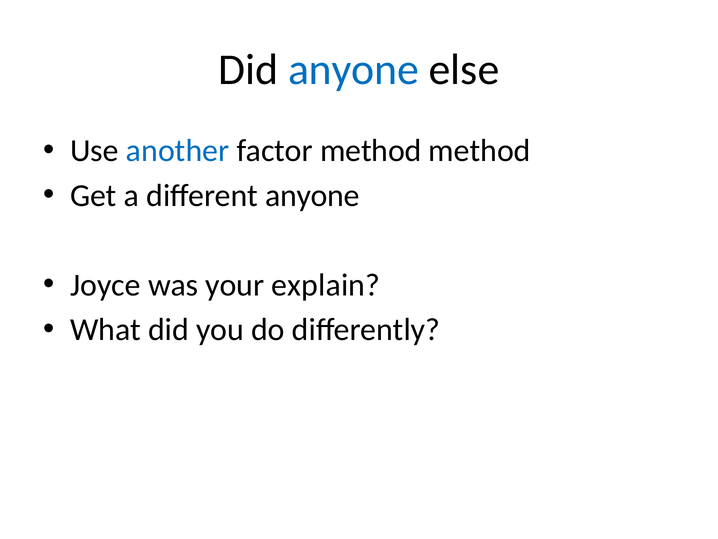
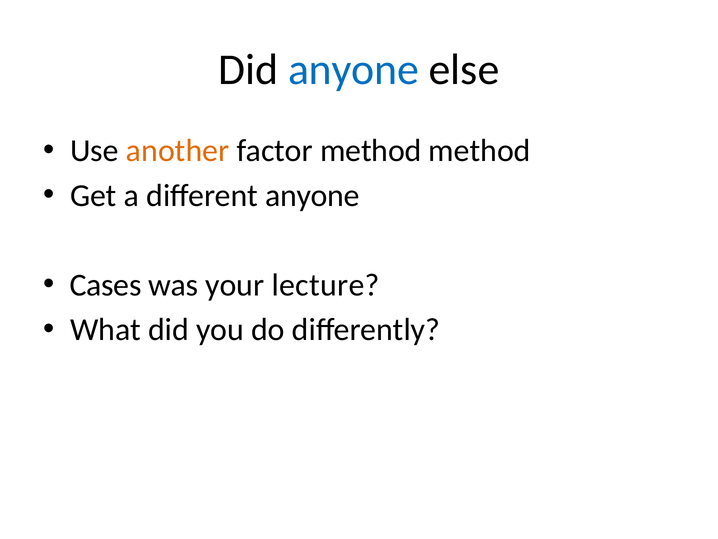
another colour: blue -> orange
Joyce: Joyce -> Cases
explain: explain -> lecture
